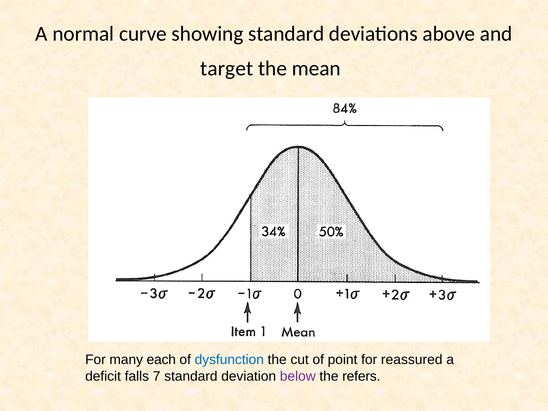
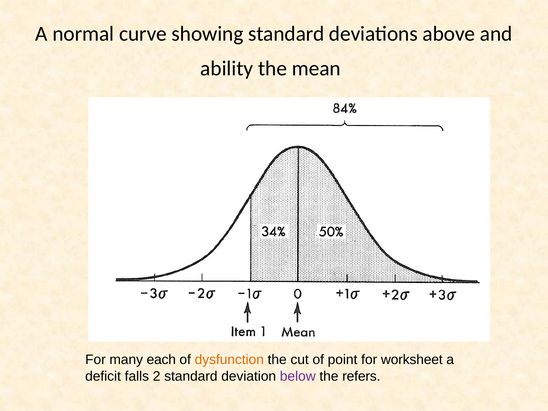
target: target -> ability
dysfunction colour: blue -> orange
reassured: reassured -> worksheet
7: 7 -> 2
